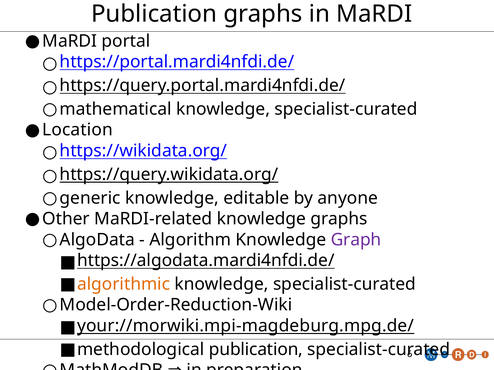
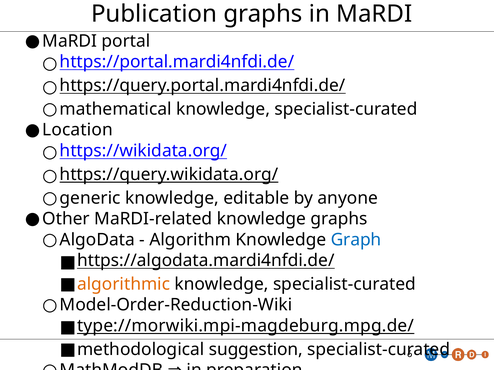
Graph colour: purple -> blue
your://morwiki.mpi-magdeburg.mpg.de/: your://morwiki.mpi-magdeburg.mpg.de/ -> type://morwiki.mpi-magdeburg.mpg.de/
methodological publication: publication -> suggestion
